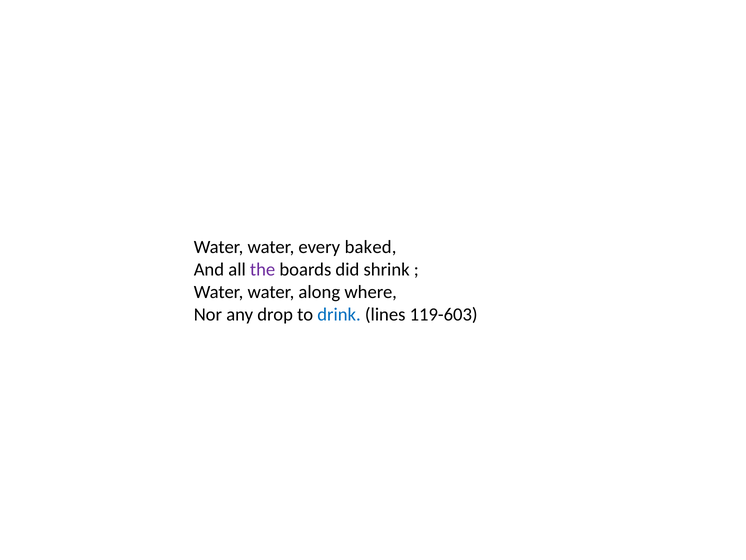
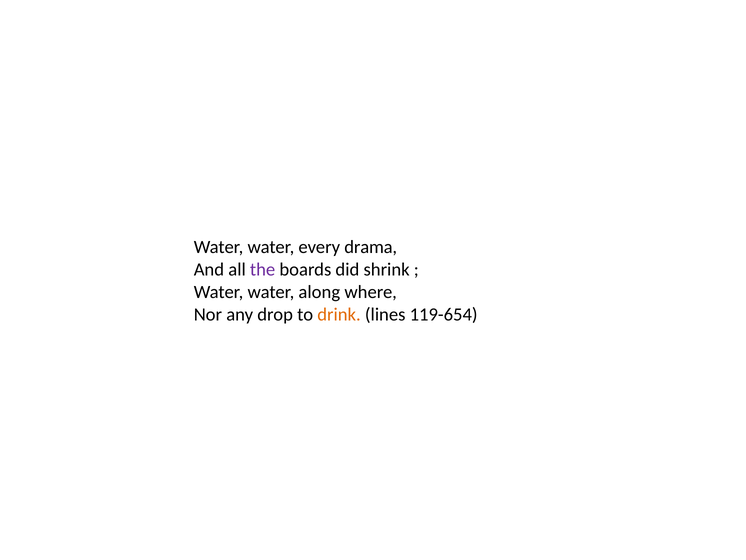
baked: baked -> drama
drink colour: blue -> orange
119-603: 119-603 -> 119-654
